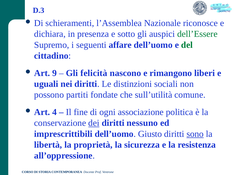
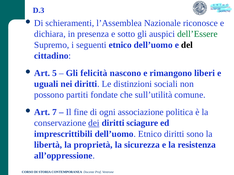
seguenti affare: affare -> etnico
del colour: green -> black
9: 9 -> 5
4: 4 -> 7
nessuno: nessuno -> sciagure
dell’uomo Giusto: Giusto -> Etnico
sono underline: present -> none
